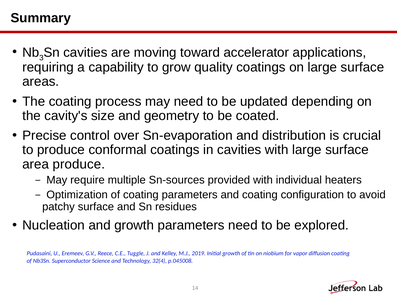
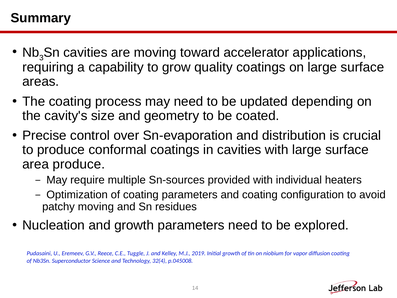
patchy surface: surface -> moving
